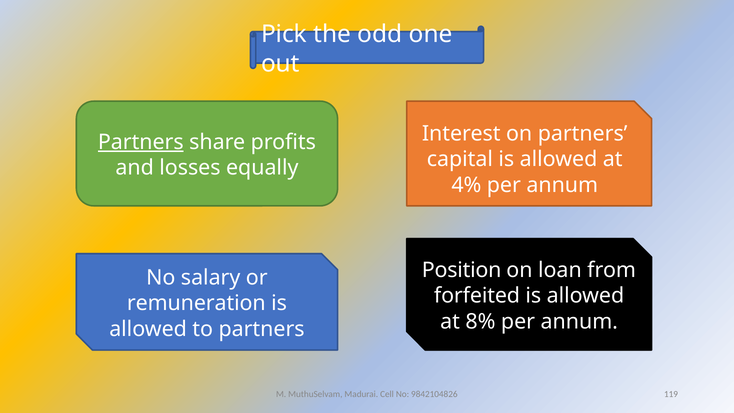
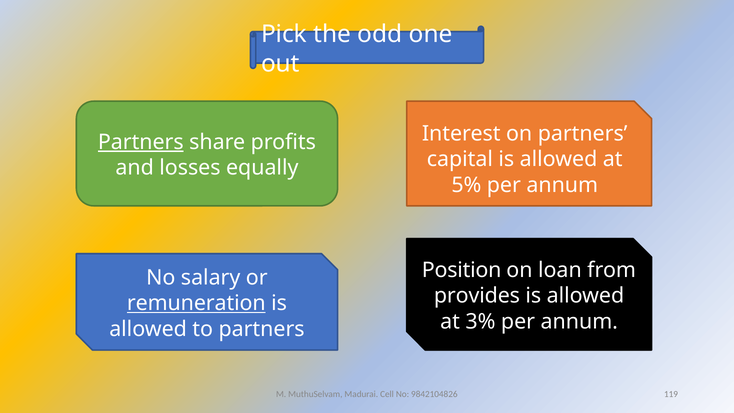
4%: 4% -> 5%
forfeited: forfeited -> provides
remuneration underline: none -> present
8%: 8% -> 3%
